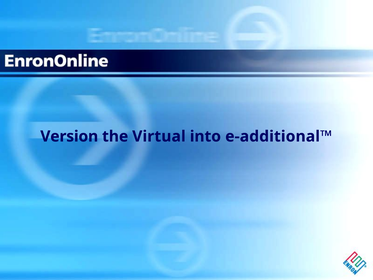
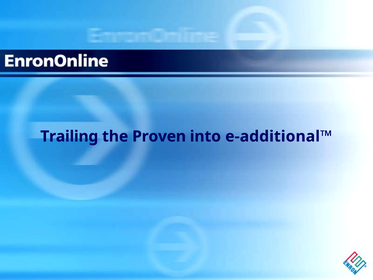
Version: Version -> Trailing
Virtual: Virtual -> Proven
